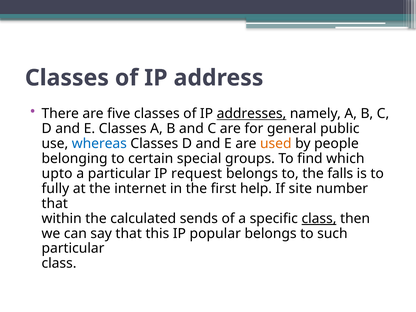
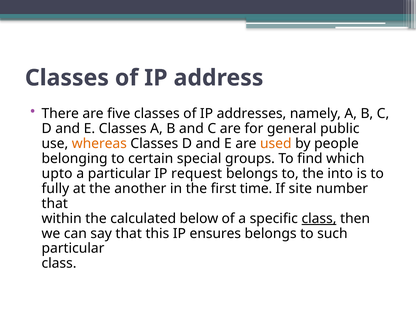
addresses underline: present -> none
whereas colour: blue -> orange
falls: falls -> into
internet: internet -> another
help: help -> time
sends: sends -> below
popular: popular -> ensures
